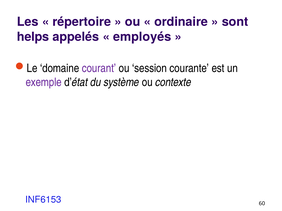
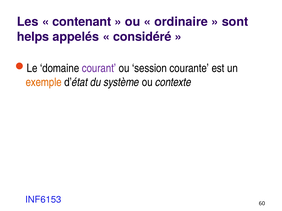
répertoire: répertoire -> contenant
employés: employés -> considéré
exemple colour: purple -> orange
